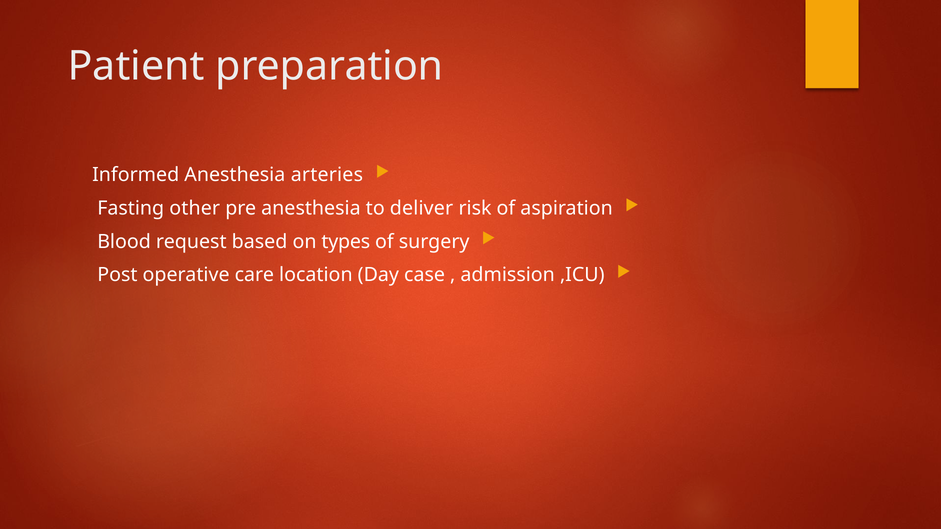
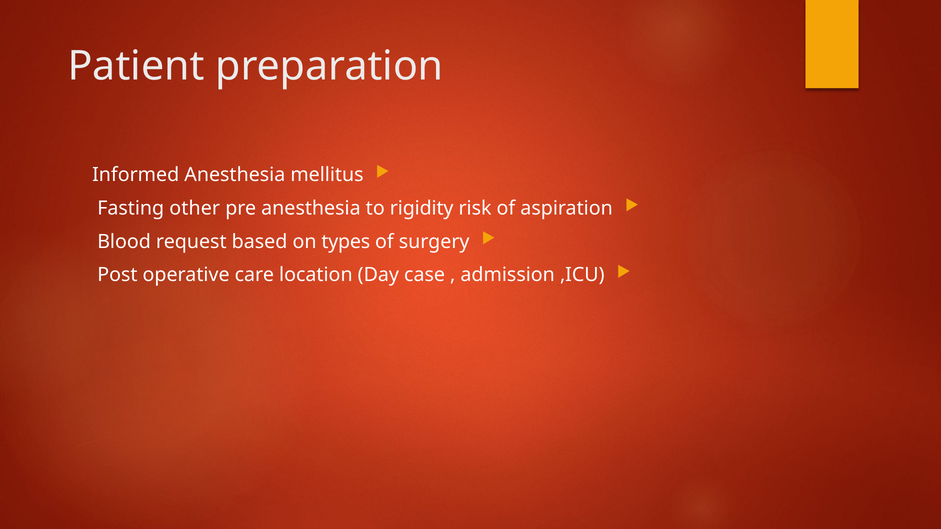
arteries: arteries -> mellitus
deliver: deliver -> rigidity
